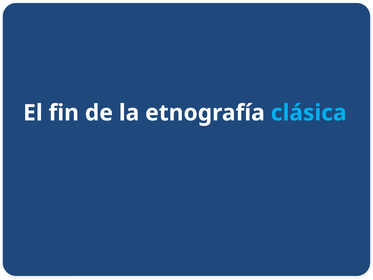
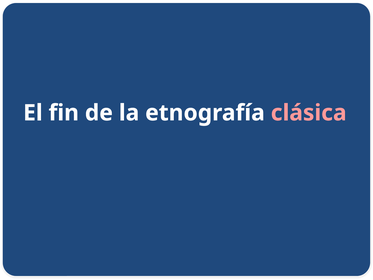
clásica colour: light blue -> pink
